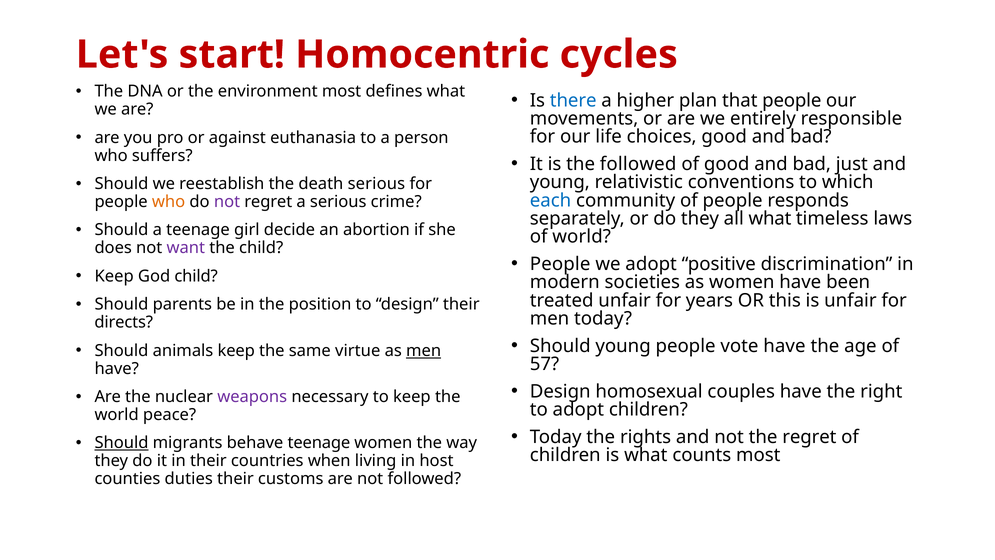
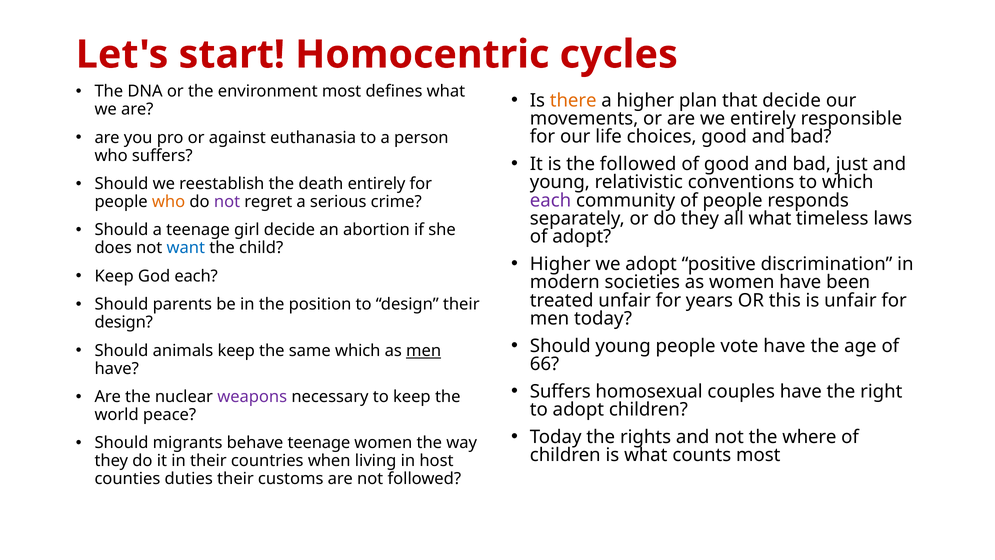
there colour: blue -> orange
that people: people -> decide
death serious: serious -> entirely
each at (551, 200) colour: blue -> purple
of world: world -> adopt
want colour: purple -> blue
People at (560, 264): People -> Higher
God child: child -> each
directs at (124, 322): directs -> design
same virtue: virtue -> which
57: 57 -> 66
Design at (560, 391): Design -> Suffers
the regret: regret -> where
Should at (121, 443) underline: present -> none
